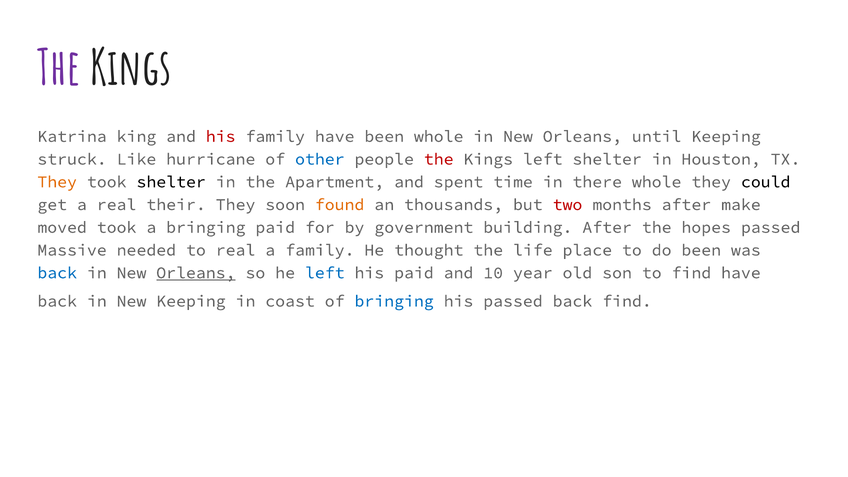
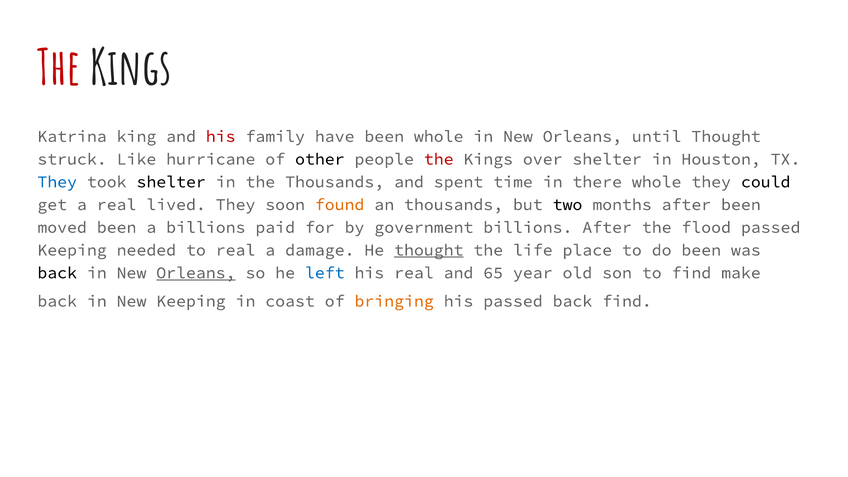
The at (59, 69) colour: purple -> red
until Keeping: Keeping -> Thought
other colour: blue -> black
Kings left: left -> over
They at (57, 182) colour: orange -> blue
the Apartment: Apartment -> Thousands
their: their -> lived
two colour: red -> black
after make: make -> been
moved took: took -> been
a bringing: bringing -> billions
government building: building -> billions
hopes: hopes -> flood
Massive at (72, 250): Massive -> Keeping
a family: family -> damage
thought at (429, 250) underline: none -> present
back at (57, 273) colour: blue -> black
his paid: paid -> real
10: 10 -> 65
find have: have -> make
bringing at (394, 301) colour: blue -> orange
